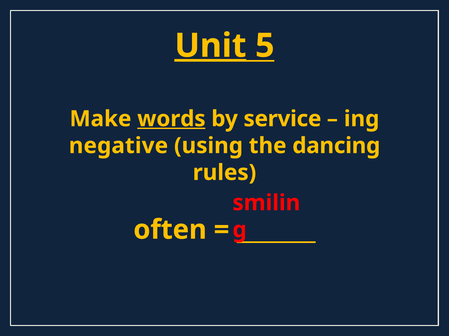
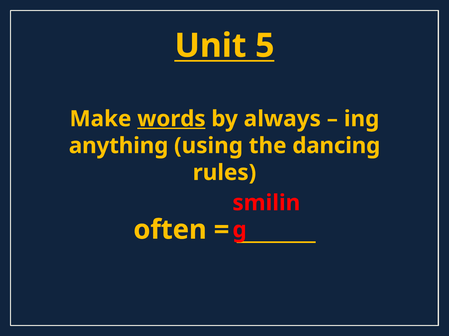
Unit underline: present -> none
service: service -> always
negative: negative -> anything
